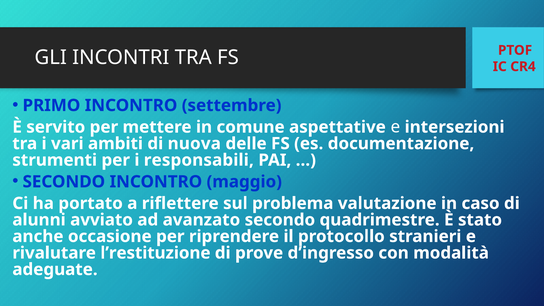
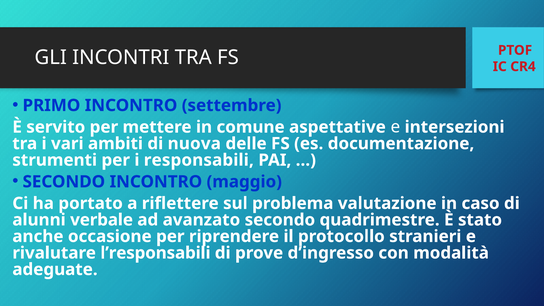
avviato: avviato -> verbale
l’restituzione: l’restituzione -> l’responsabili
